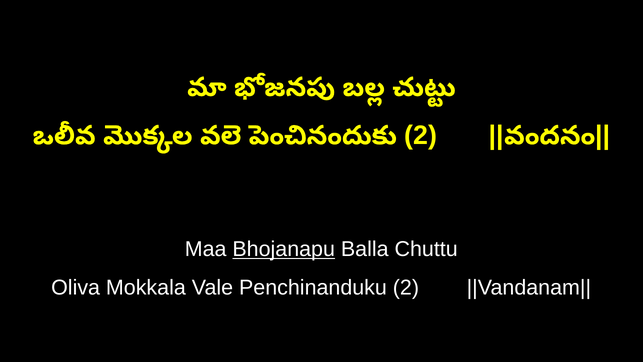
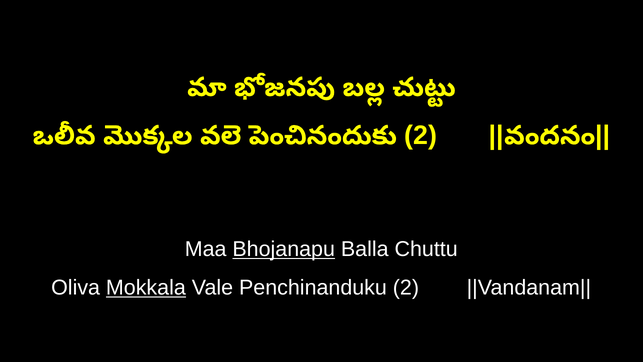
Mokkala underline: none -> present
